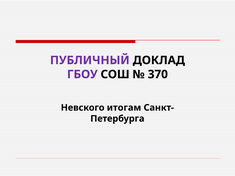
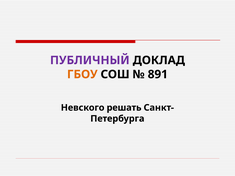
ГБОУ colour: purple -> orange
370: 370 -> 891
итогам: итогам -> решать
